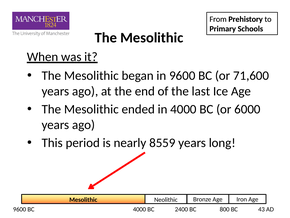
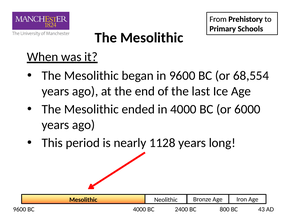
71,600: 71,600 -> 68,554
8559: 8559 -> 1128
